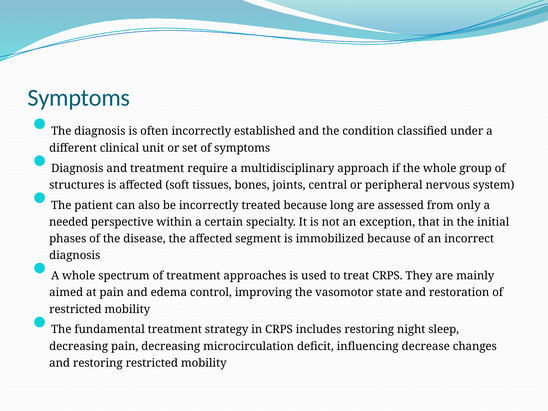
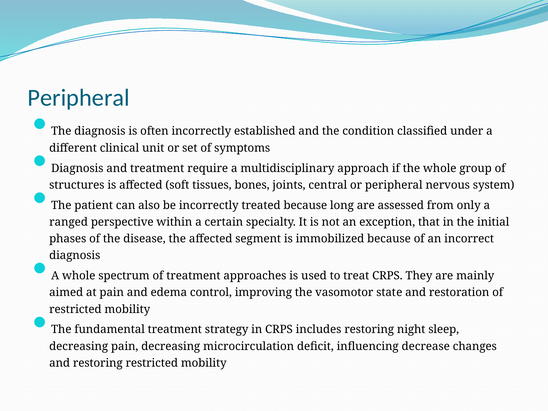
Symptoms at (79, 98): Symptoms -> Peripheral
needed: needed -> ranged
